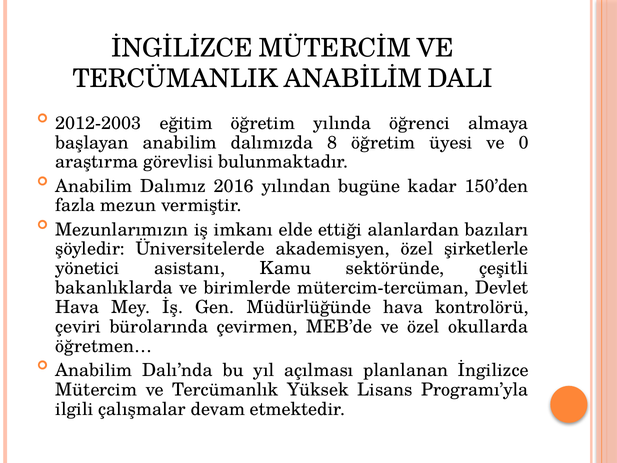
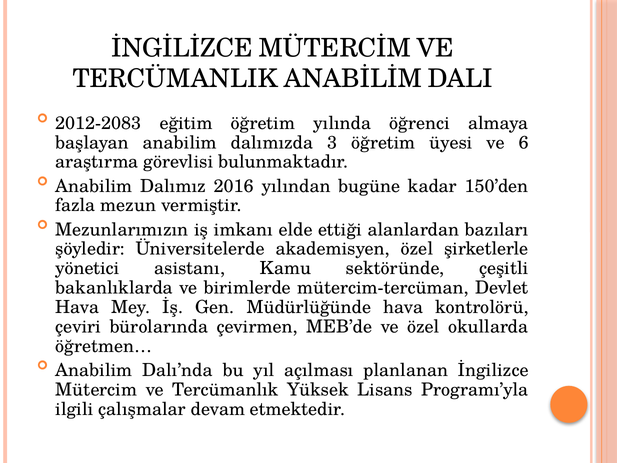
2012-2003: 2012-2003 -> 2012-2083
8: 8 -> 3
0: 0 -> 6
